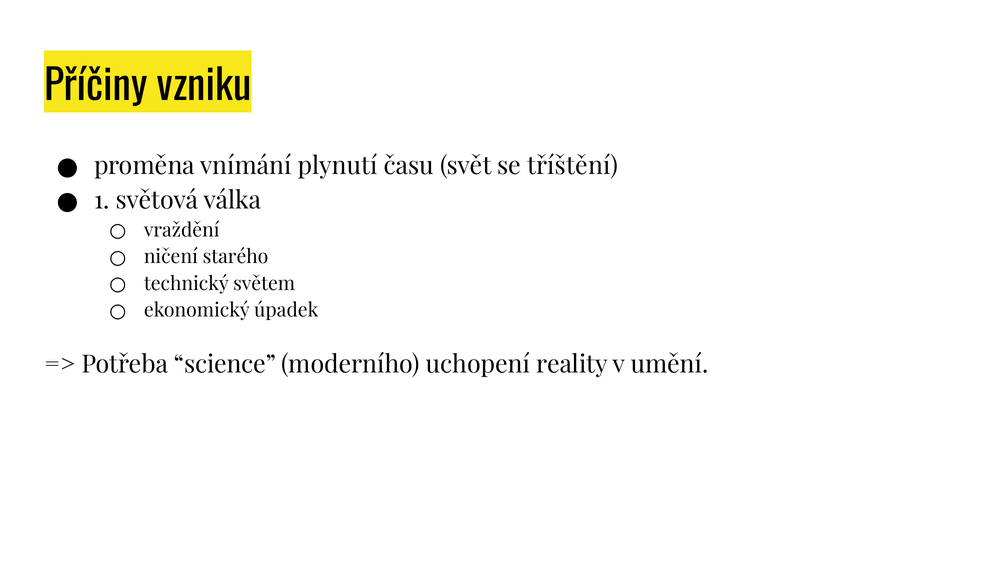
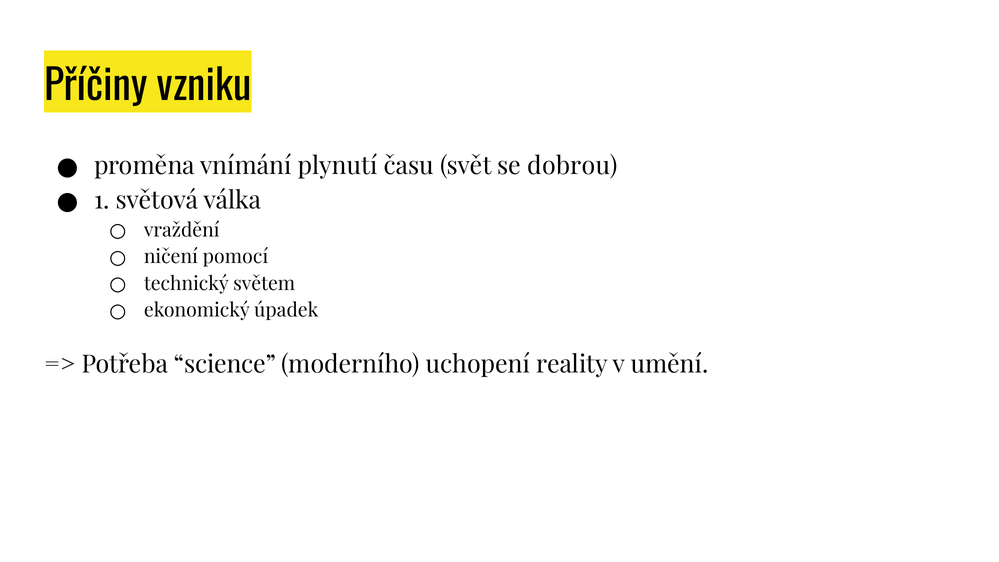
tříštění: tříštění -> dobrou
starého: starého -> pomocí
